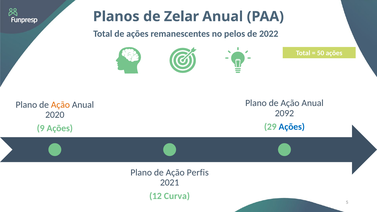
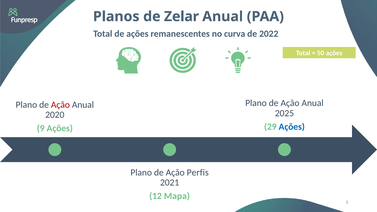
pelos: pelos -> curva
Ação at (60, 105) colour: orange -> red
2092: 2092 -> 2025
Curva: Curva -> Mapa
